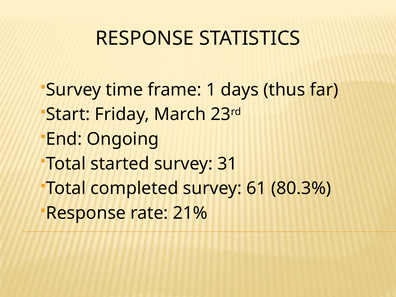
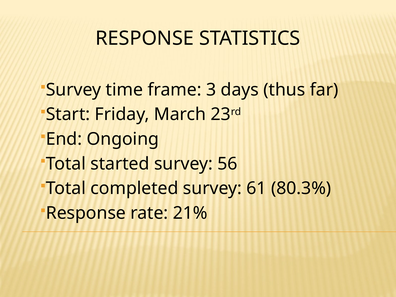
1: 1 -> 3
31: 31 -> 56
